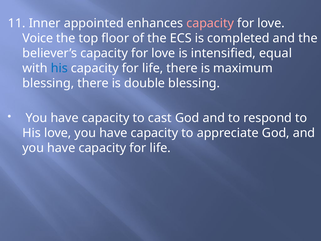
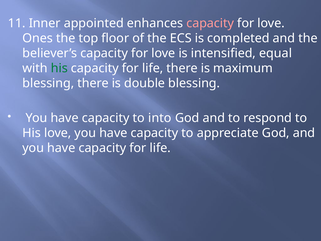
Voice: Voice -> Ones
his at (59, 68) colour: blue -> green
cast: cast -> into
